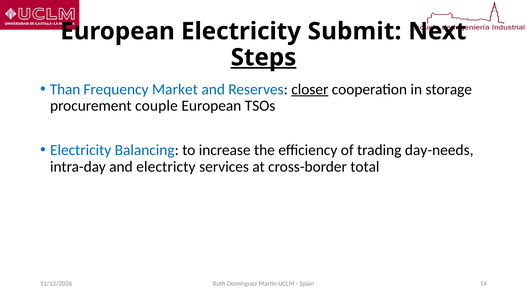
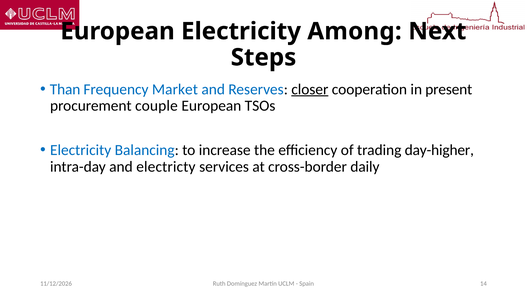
Submit: Submit -> Among
Steps underline: present -> none
storage: storage -> present
day-needs: day-needs -> day-higher
total: total -> daily
